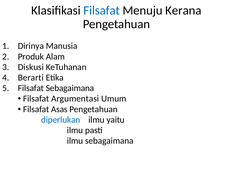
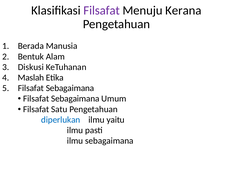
Filsafat at (102, 10) colour: blue -> purple
Dirinya: Dirinya -> Berada
Produk: Produk -> Bentuk
Berarti: Berarti -> Maslah
Argumentasi at (75, 99): Argumentasi -> Sebagaimana
Asas: Asas -> Satu
